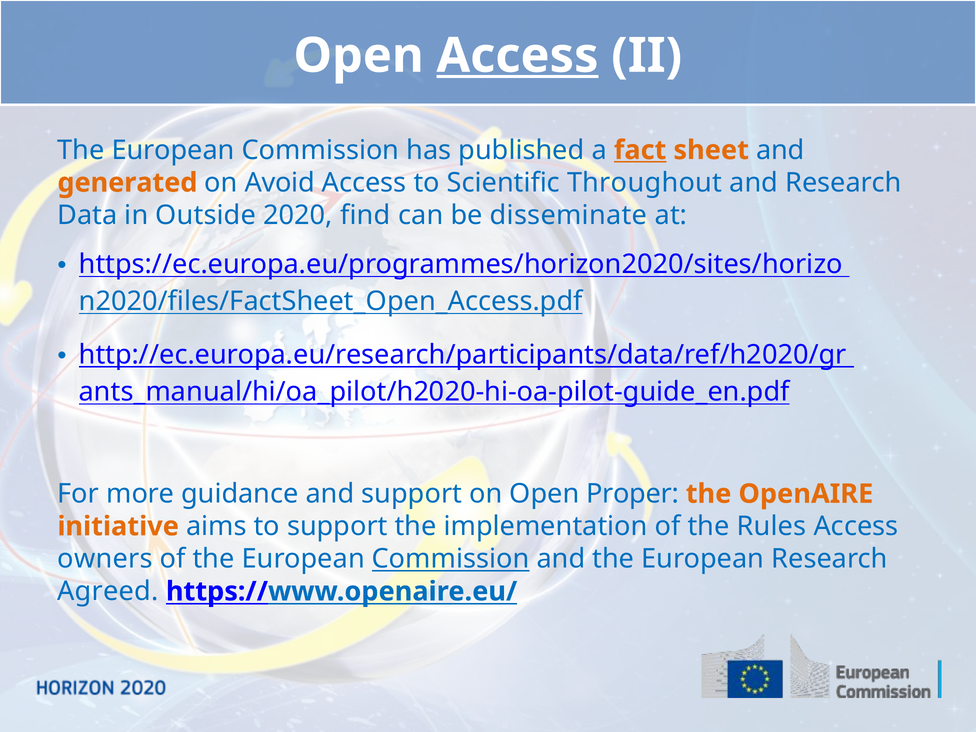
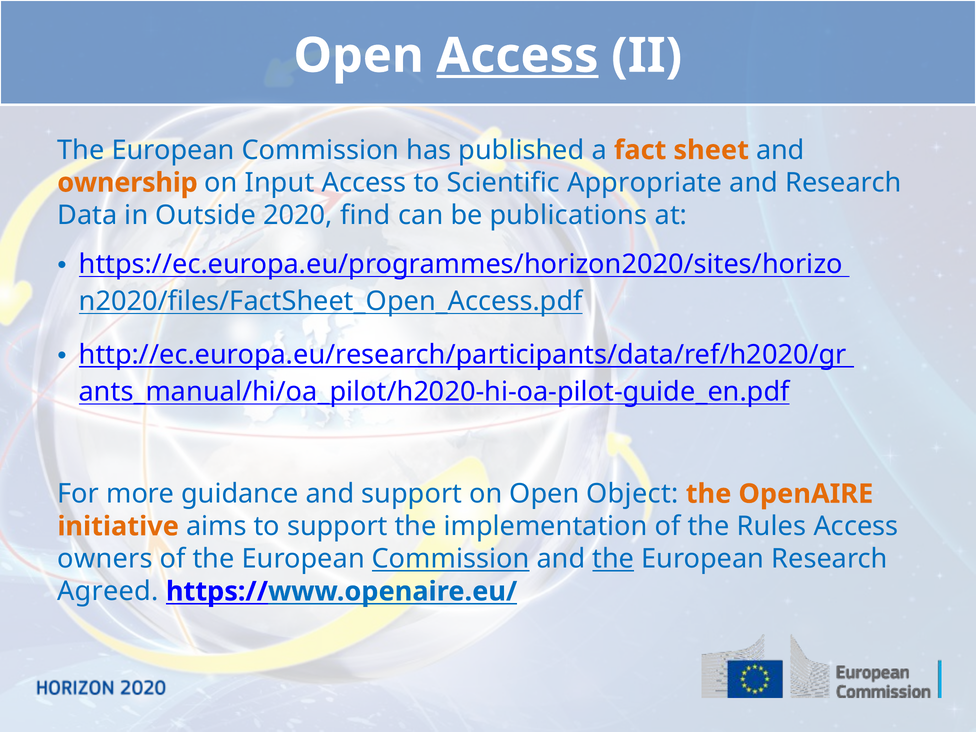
fact underline: present -> none
generated: generated -> ownership
Avoid: Avoid -> Input
Throughout: Throughout -> Appropriate
disseminate: disseminate -> publications
Proper: Proper -> Object
the at (613, 559) underline: none -> present
